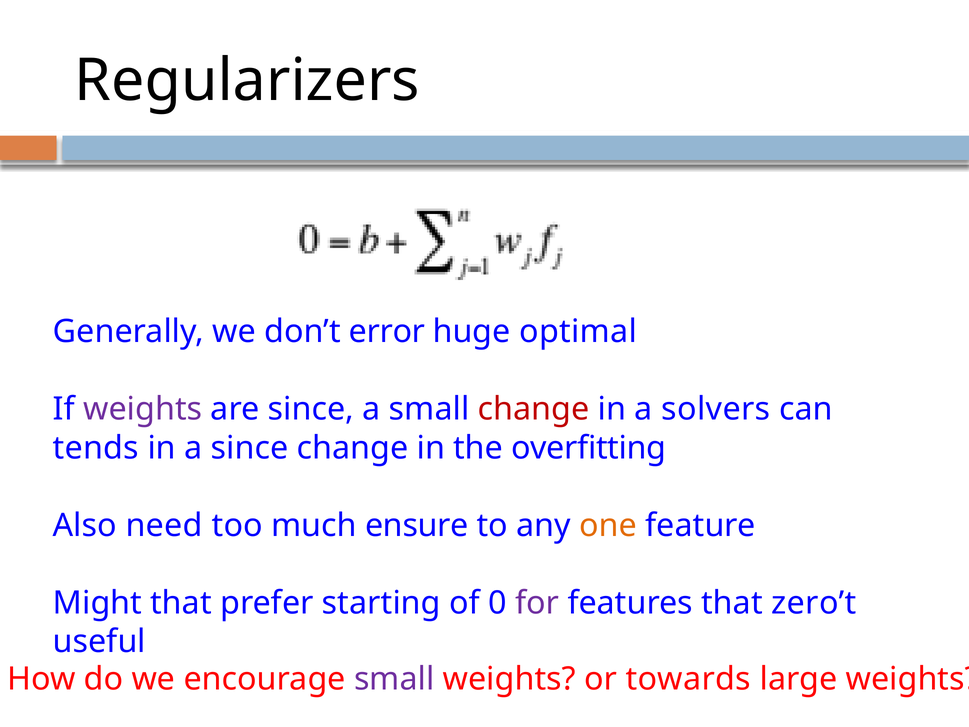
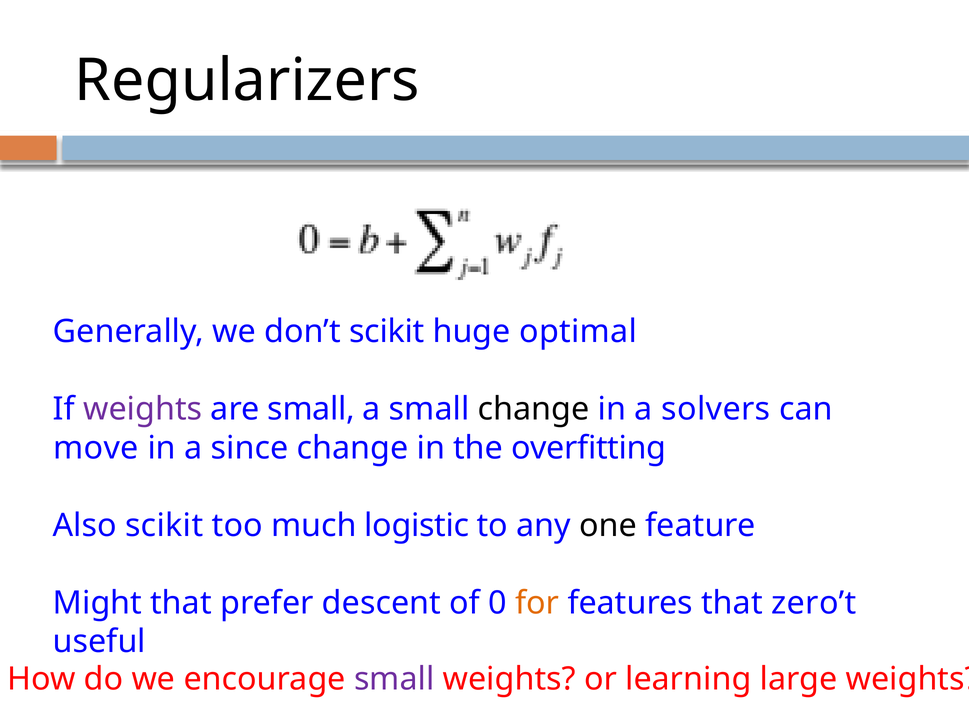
don’t error: error -> scikit
are since: since -> small
change at (534, 409) colour: red -> black
tends: tends -> move
Also need: need -> scikit
ensure: ensure -> logistic
one colour: orange -> black
starting: starting -> descent
for colour: purple -> orange
towards: towards -> learning
